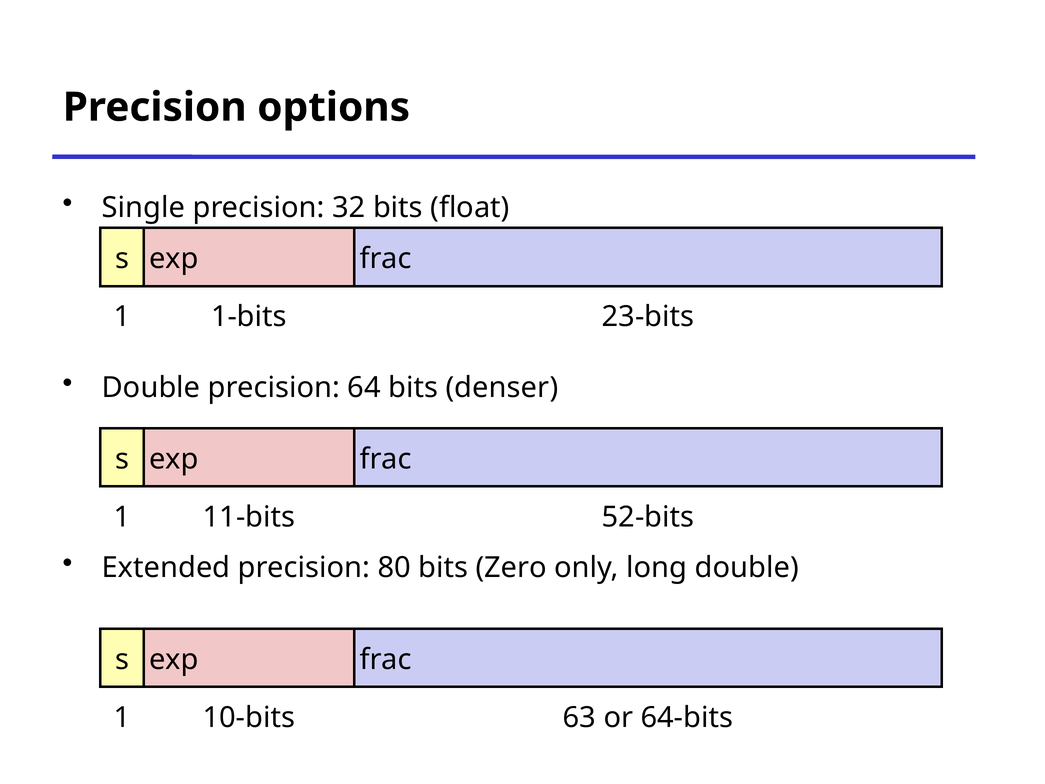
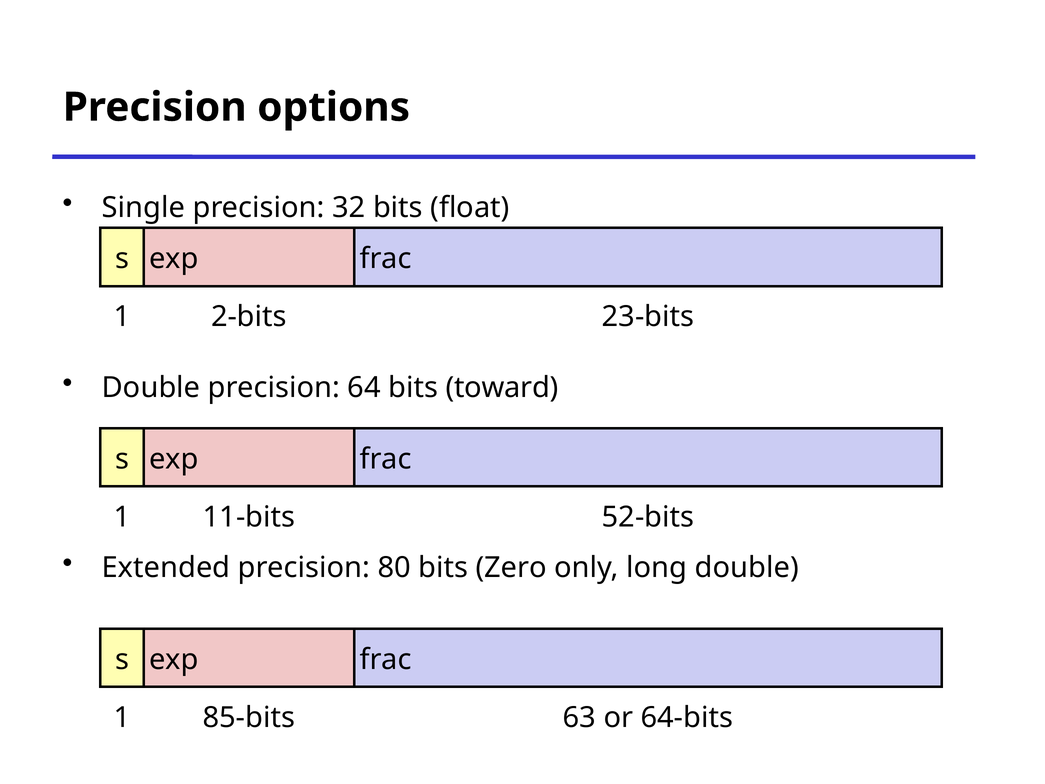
1-bits: 1-bits -> 2-bits
denser: denser -> toward
10-bits: 10-bits -> 85-bits
